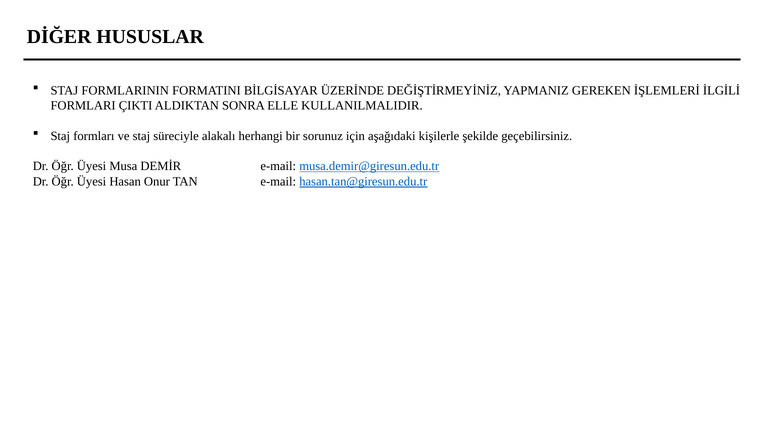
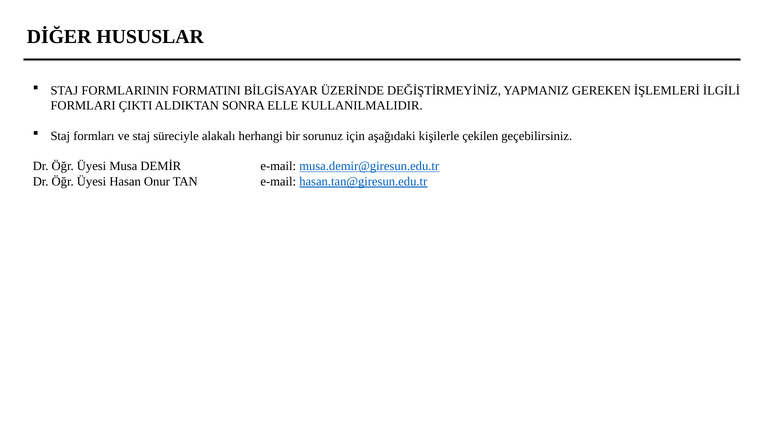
şekilde: şekilde -> çekilen
